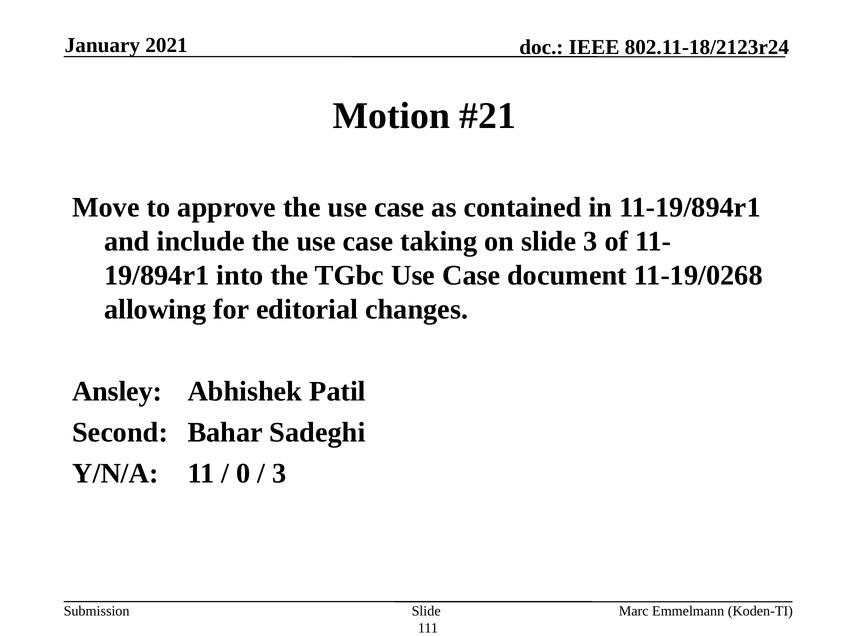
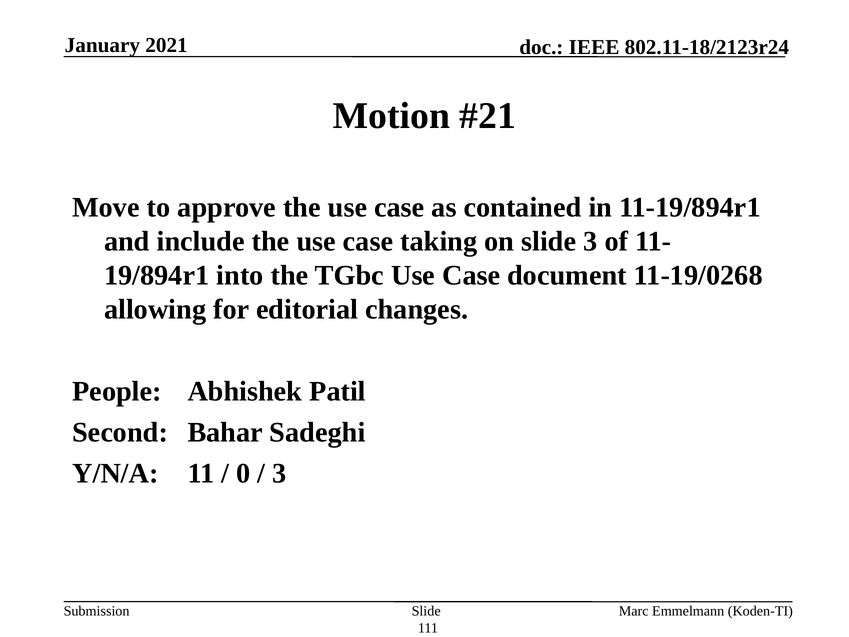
Ansley: Ansley -> People
